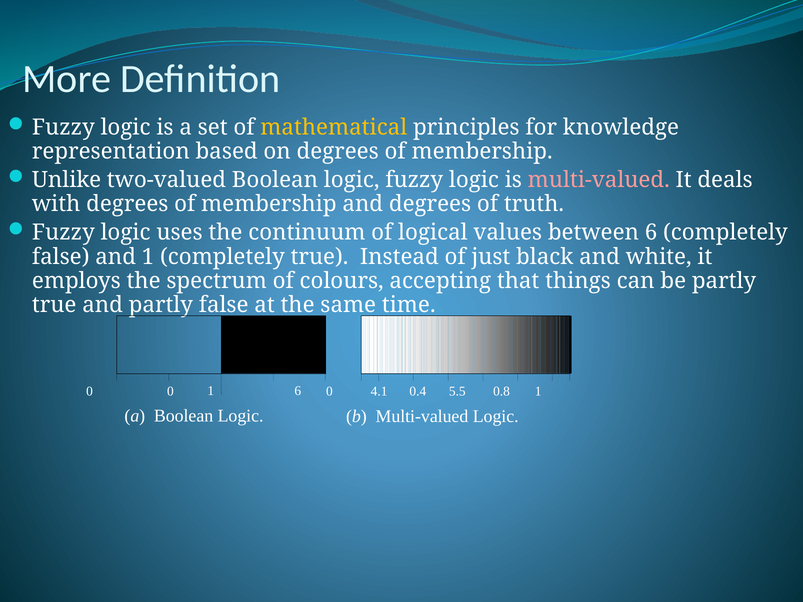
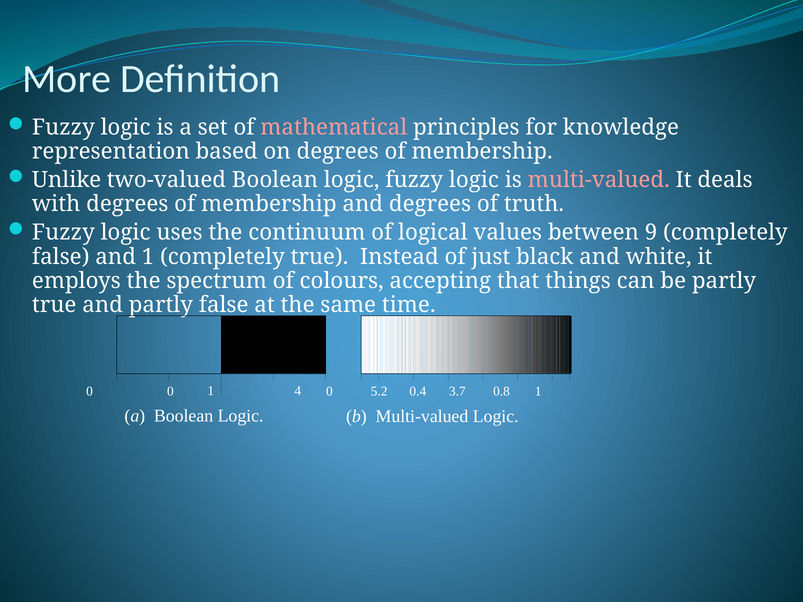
mathematical colour: yellow -> pink
between 6: 6 -> 9
0 6: 6 -> 4
4.1: 4.1 -> 5.2
5.5: 5.5 -> 3.7
